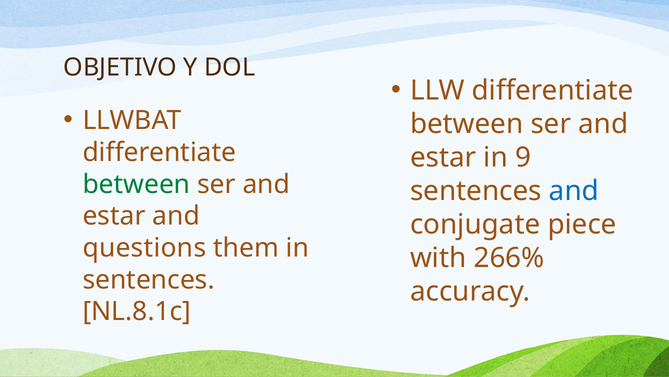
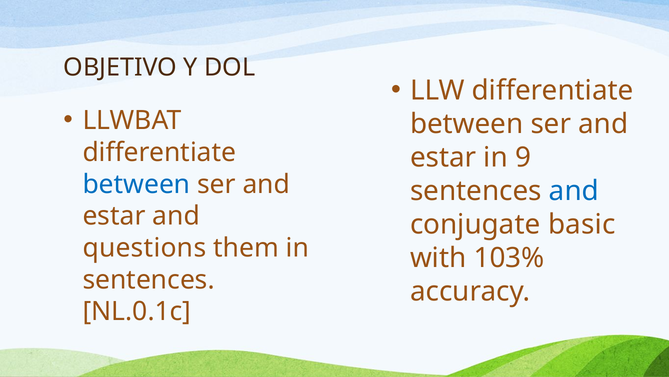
between at (136, 184) colour: green -> blue
piece: piece -> basic
266%: 266% -> 103%
NL.8.1c: NL.8.1c -> NL.0.1c
